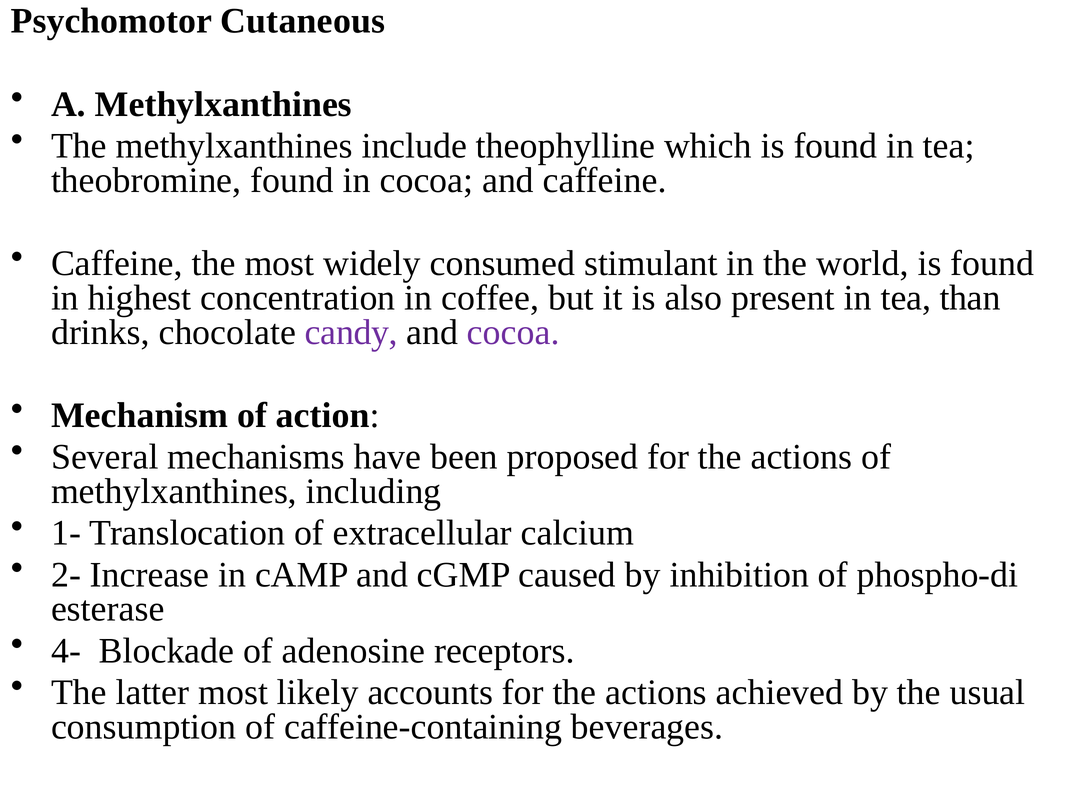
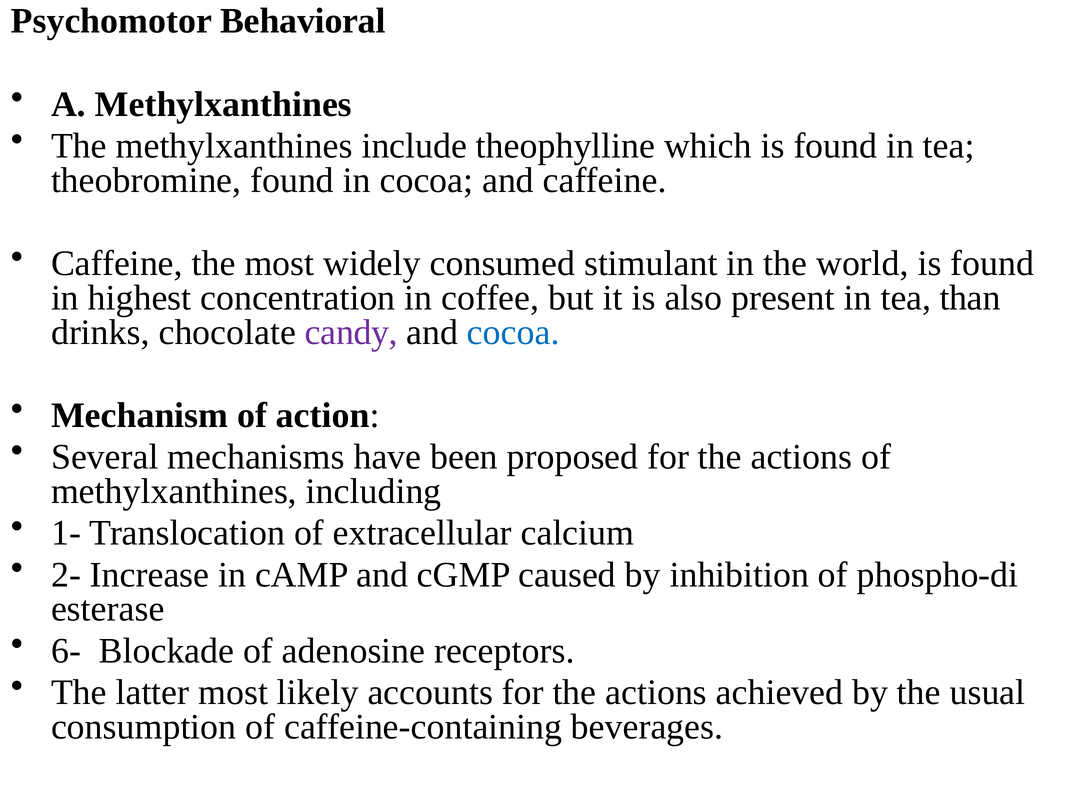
Cutaneous: Cutaneous -> Behavioral
cocoa at (513, 332) colour: purple -> blue
4-: 4- -> 6-
